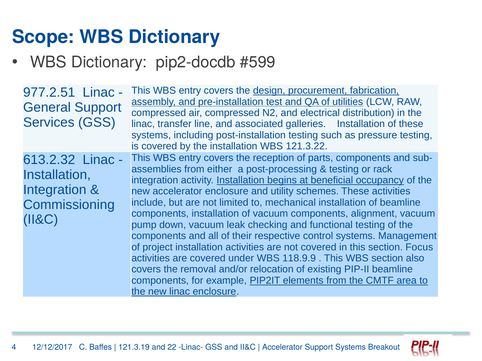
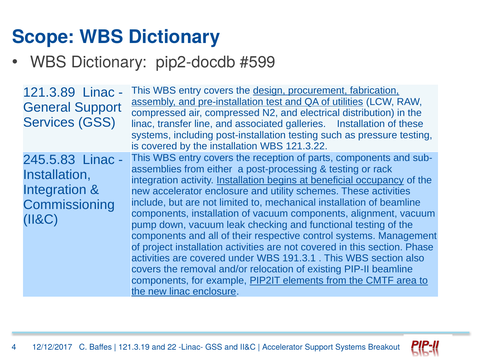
977.2.51: 977.2.51 -> 121.3.89
613.2.32: 613.2.32 -> 245.5.83
Focus: Focus -> Phase
118.9.9: 118.9.9 -> 191.3.1
